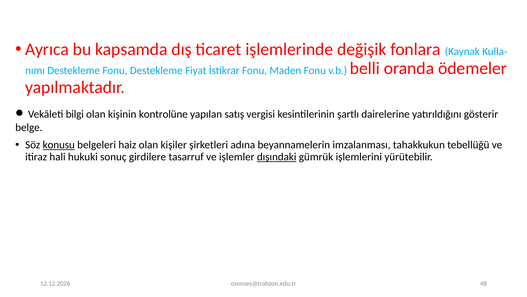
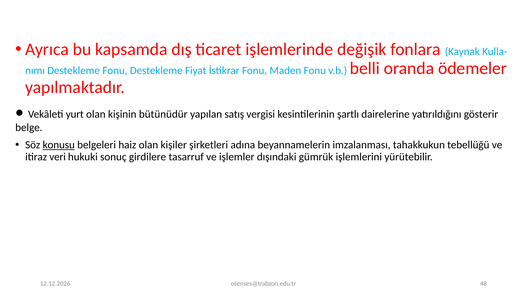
bilgi: bilgi -> yurt
kontrolüne: kontrolüne -> bütünüdür
hali: hali -> veri
dışındaki underline: present -> none
